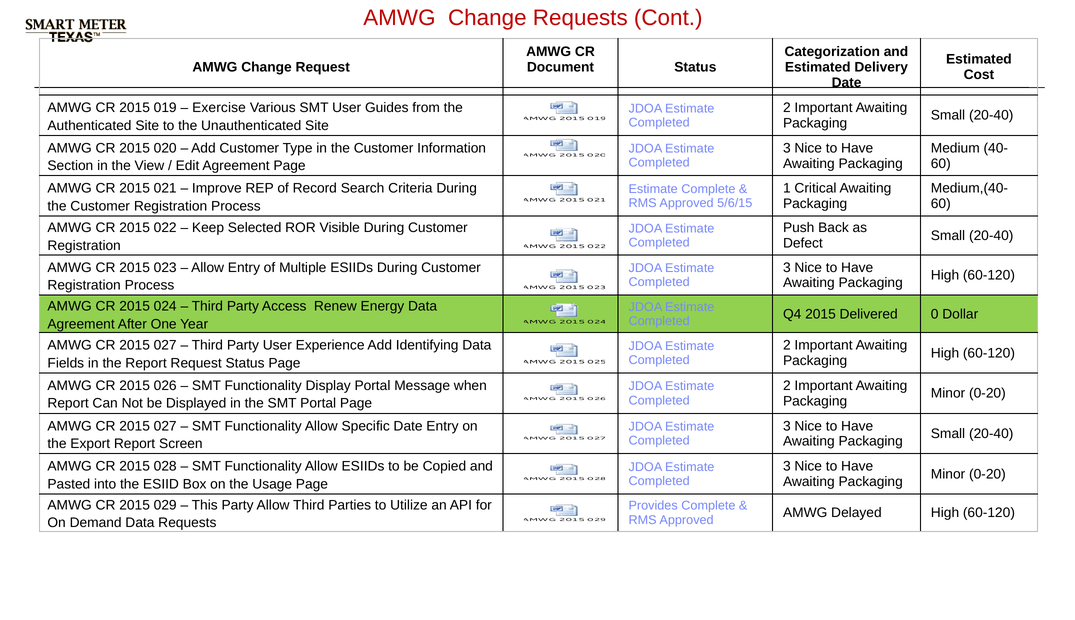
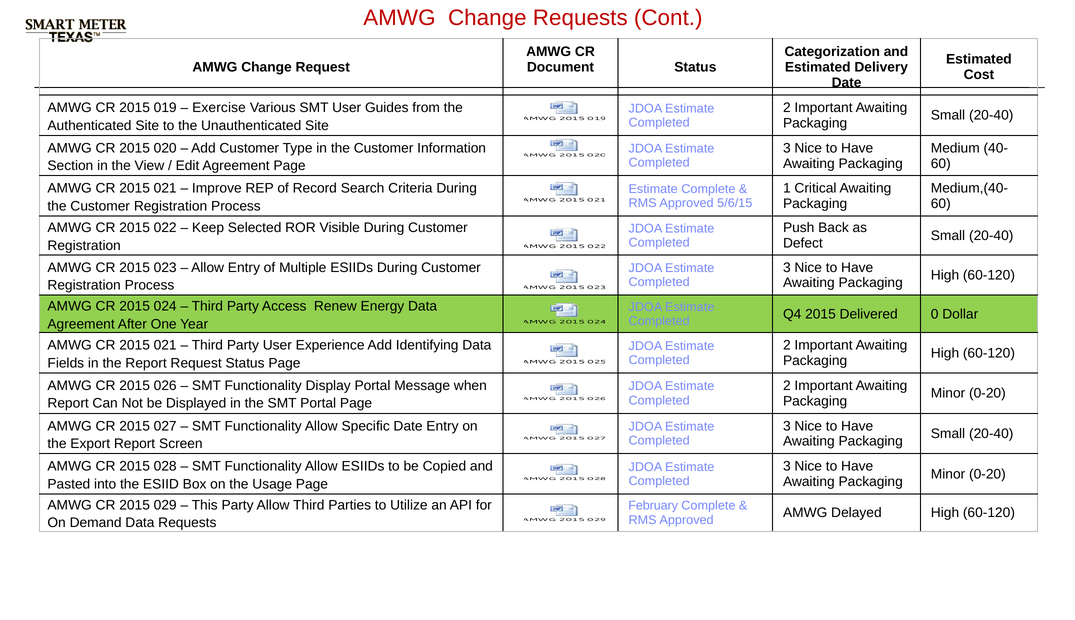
027 at (165, 345): 027 -> 021
Provides: Provides -> February
